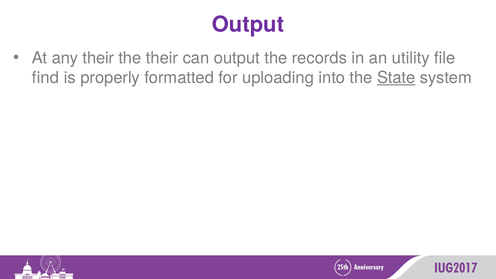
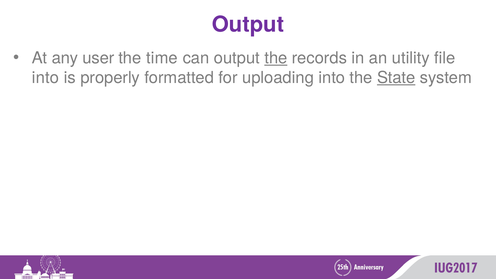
any their: their -> user
the their: their -> time
the at (276, 58) underline: none -> present
find at (45, 78): find -> into
